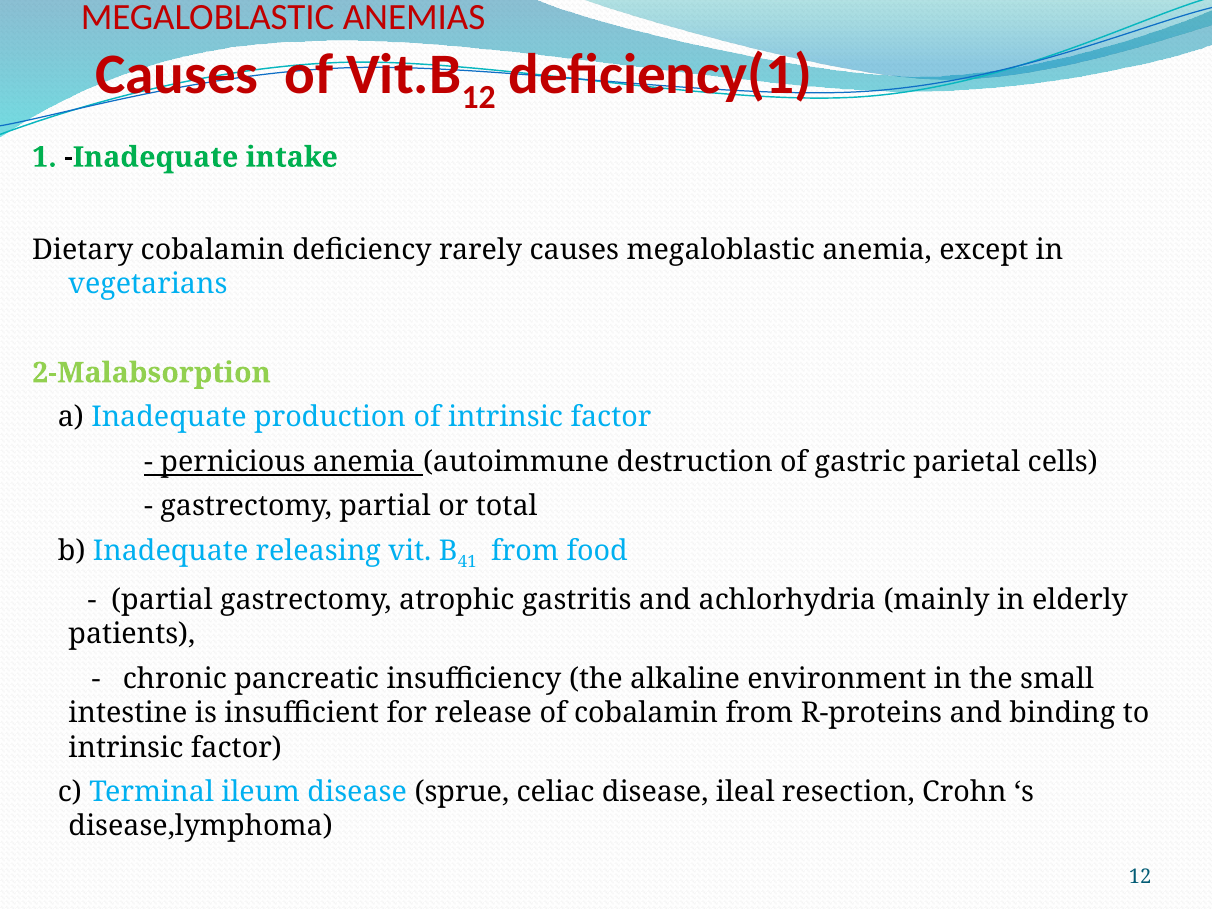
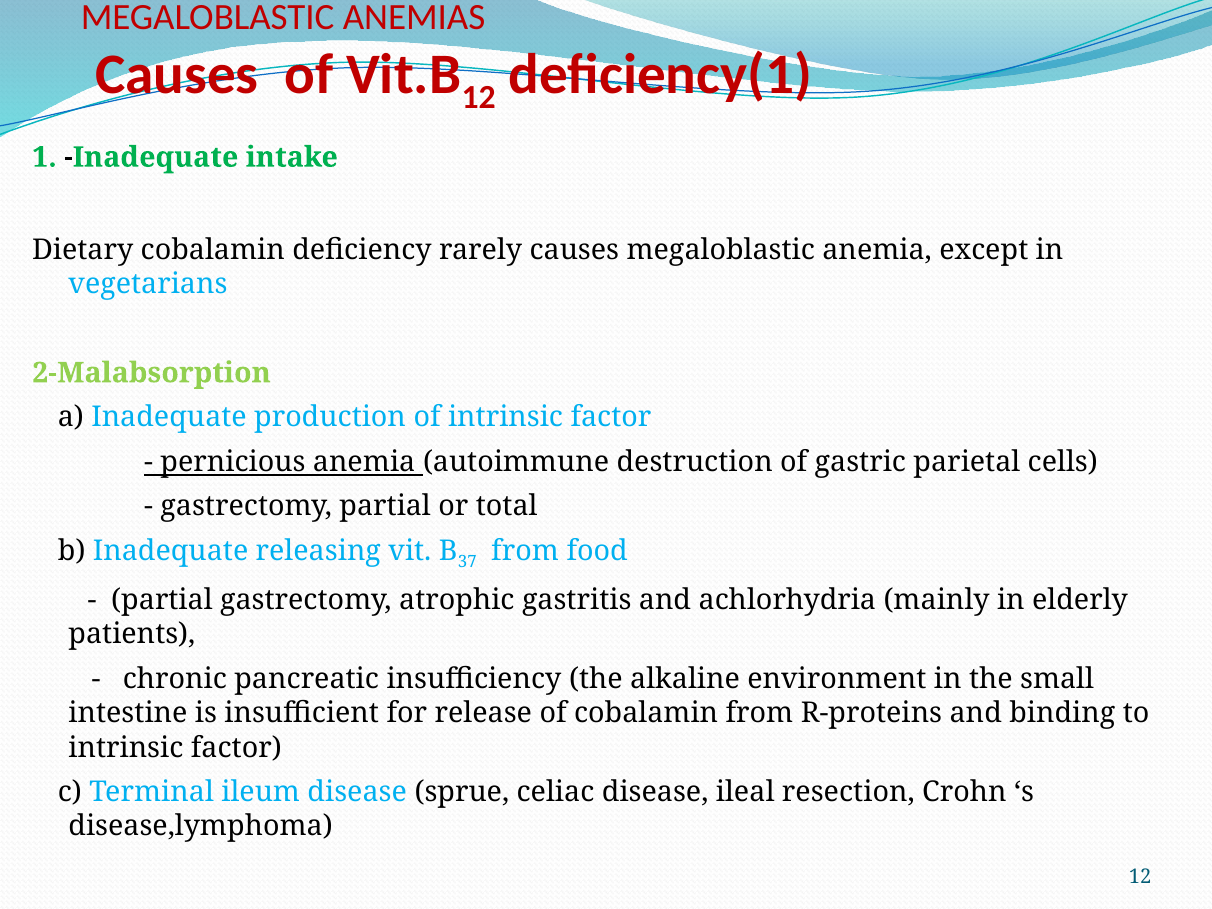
41: 41 -> 37
